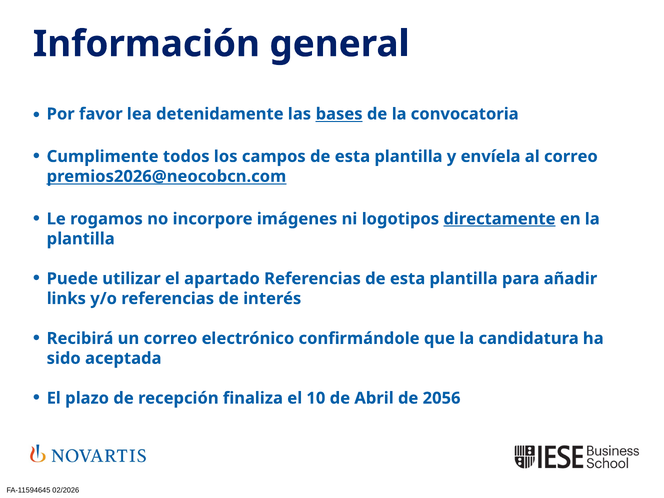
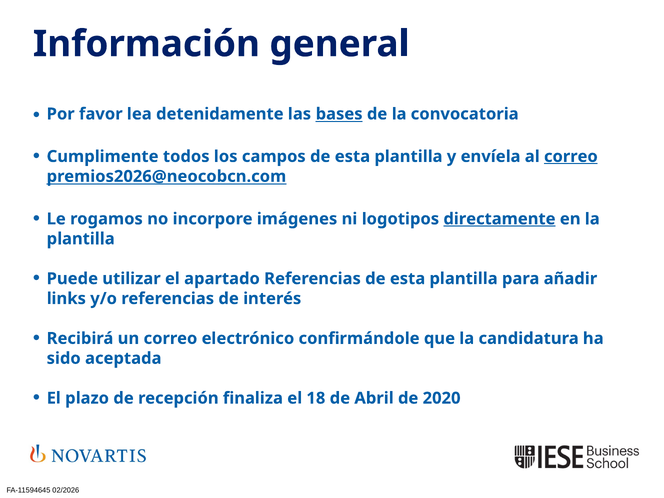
correo at (571, 156) underline: none -> present
10: 10 -> 18
2056: 2056 -> 2020
